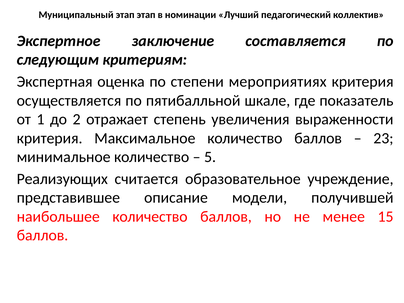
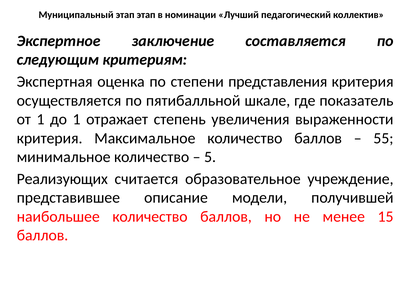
мероприятиях: мероприятиях -> представления
до 2: 2 -> 1
23: 23 -> 55
